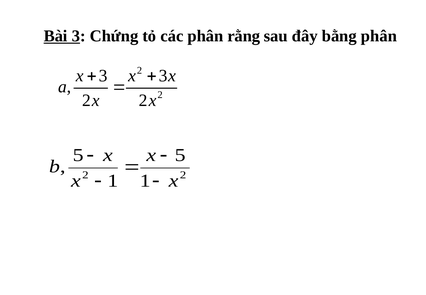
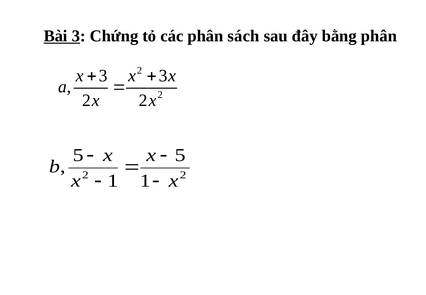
rằng: rằng -> sách
